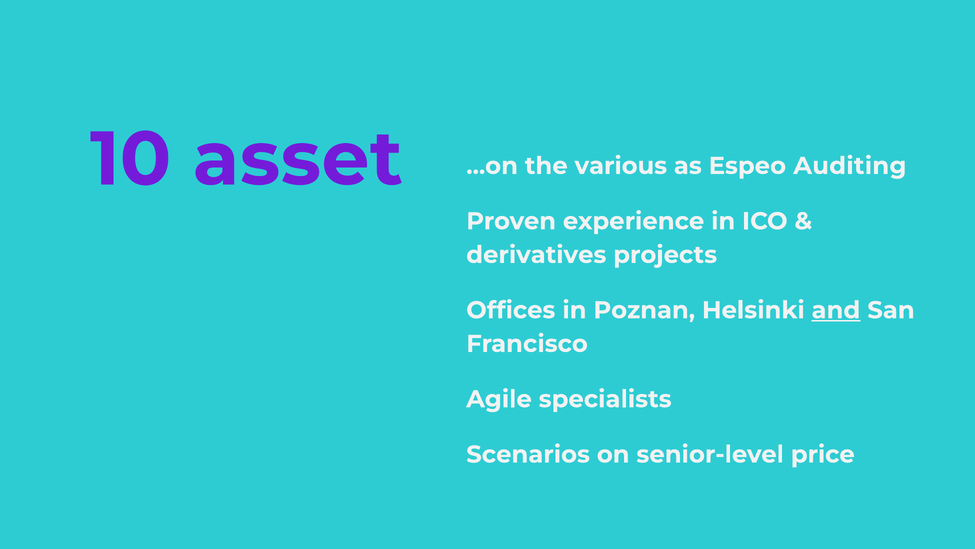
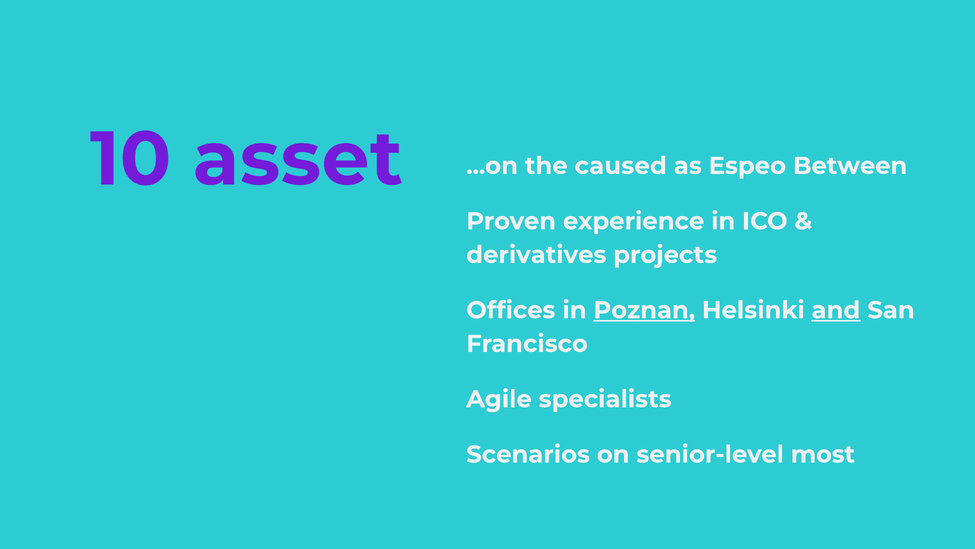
various: various -> caused
Auditing: Auditing -> Between
Poznan underline: none -> present
price: price -> most
